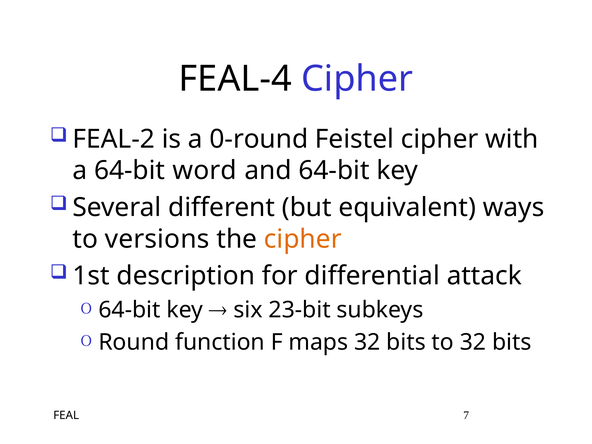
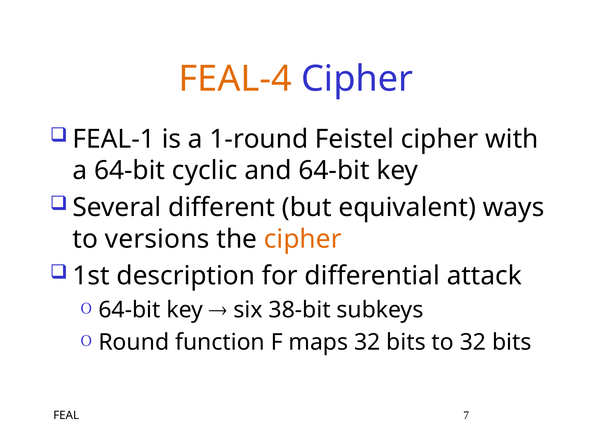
FEAL-4 colour: black -> orange
FEAL-2: FEAL-2 -> FEAL-1
0-round: 0-round -> 1-round
word: word -> cyclic
23-bit: 23-bit -> 38-bit
